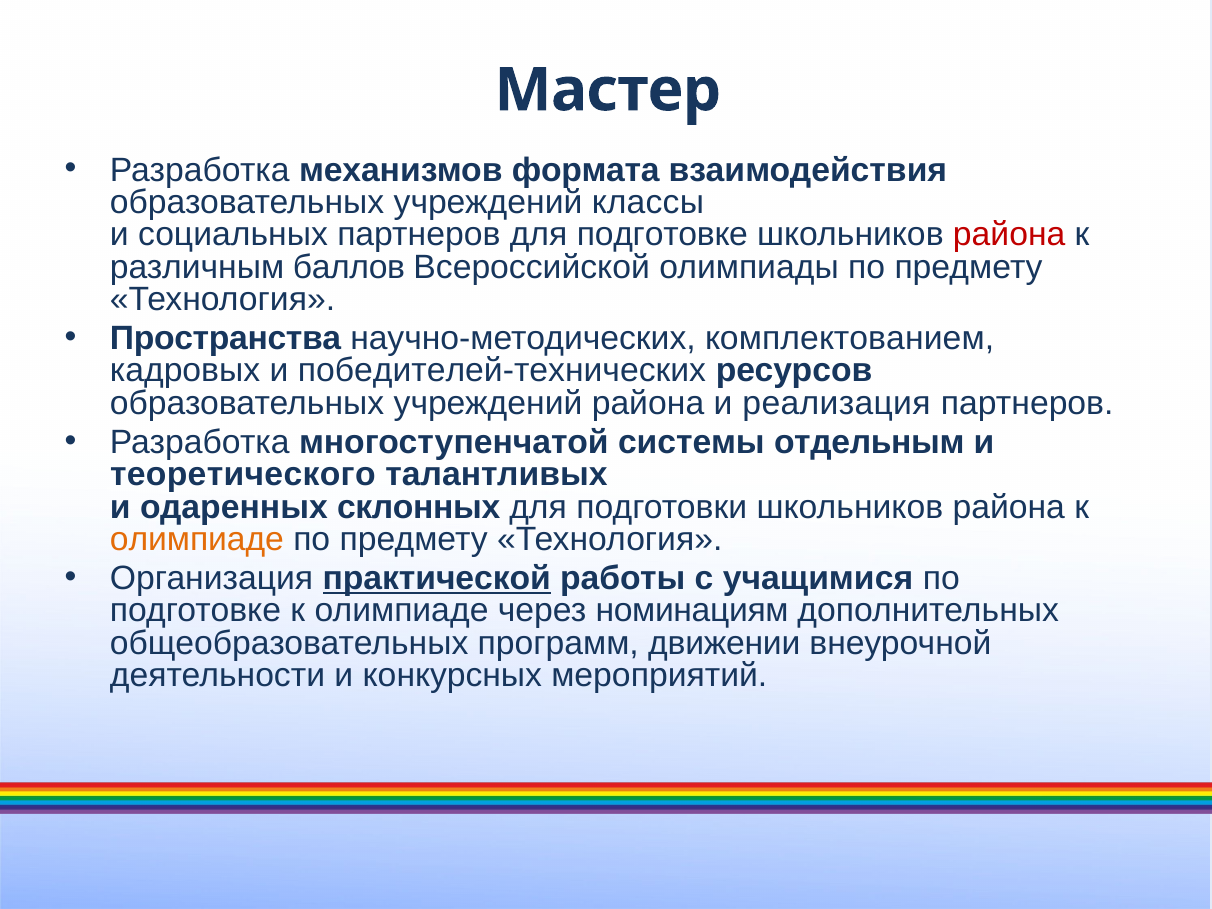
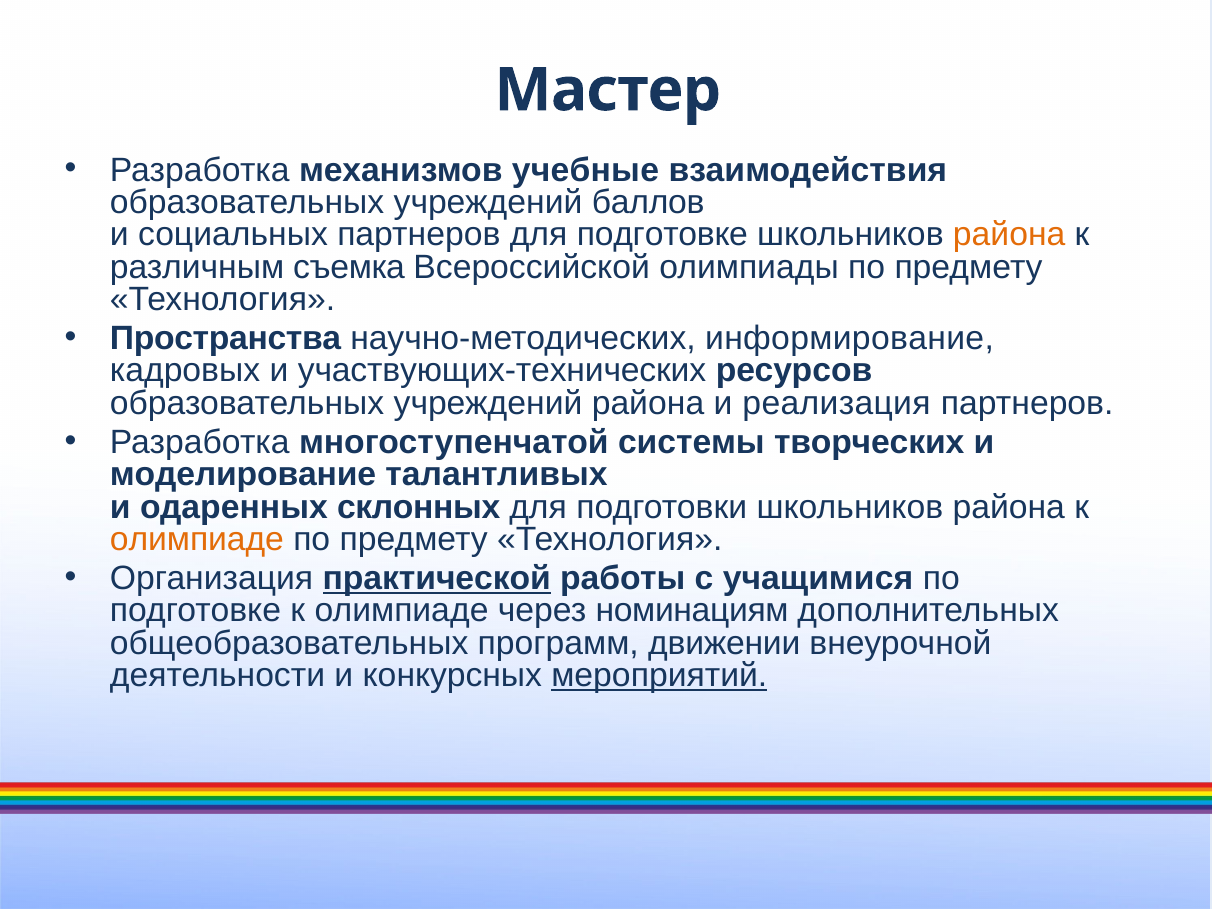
формата: формата -> учебные
классы: классы -> баллов
района at (1009, 235) colour: red -> orange
баллов: баллов -> съемка
комплектованием: комплектованием -> информирование
победителей-технических: победителей-технических -> участвующих-технических
отдельным: отдельным -> творческих
теоретического: теоретического -> моделирование
мероприятий underline: none -> present
